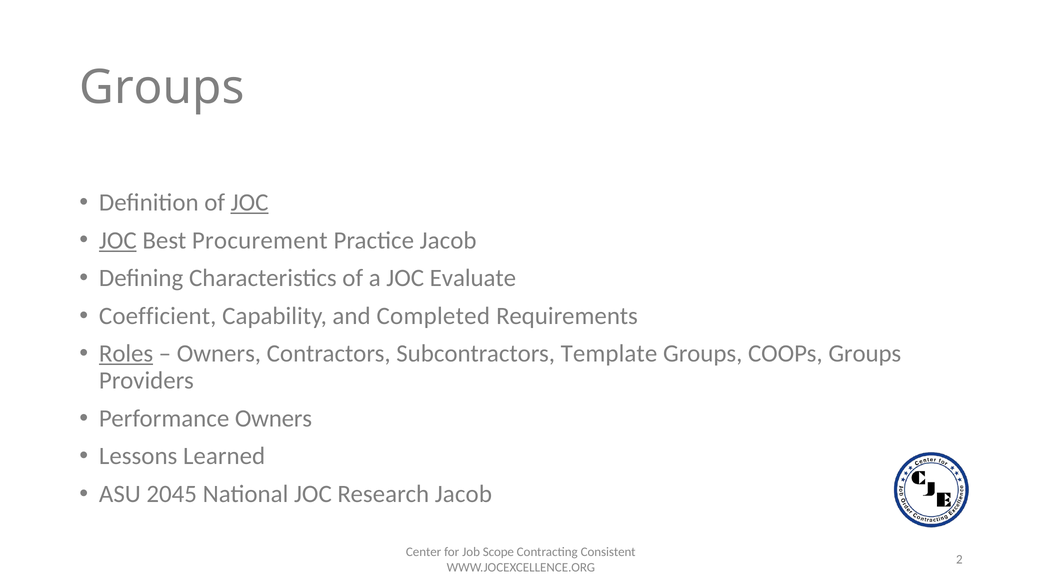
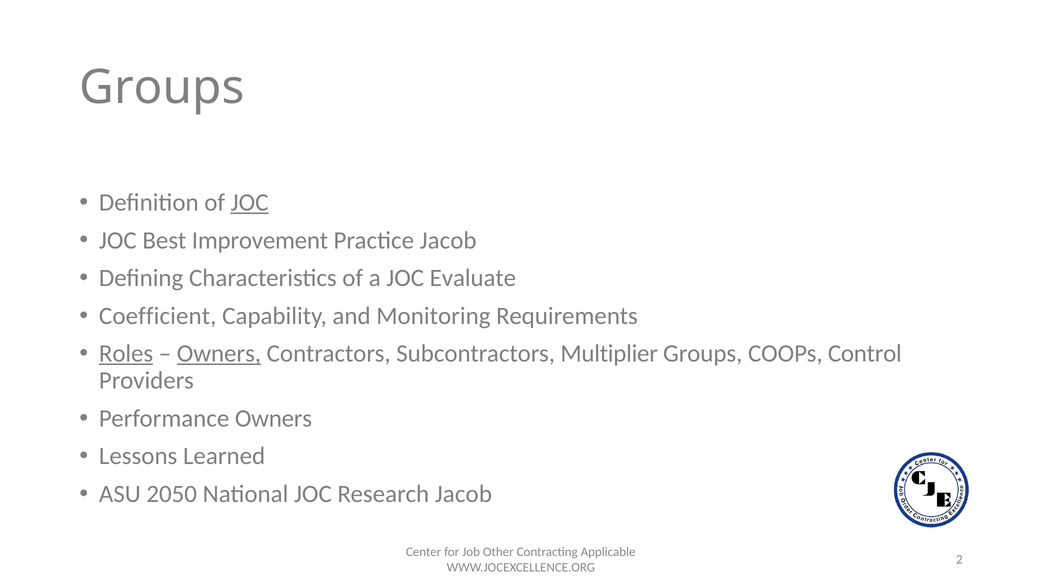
JOC at (118, 240) underline: present -> none
Procurement: Procurement -> Improvement
Completed: Completed -> Monitoring
Owners at (219, 354) underline: none -> present
Template: Template -> Multiplier
COOPs Groups: Groups -> Control
2045: 2045 -> 2050
Scope: Scope -> Other
Consistent: Consistent -> Applicable
